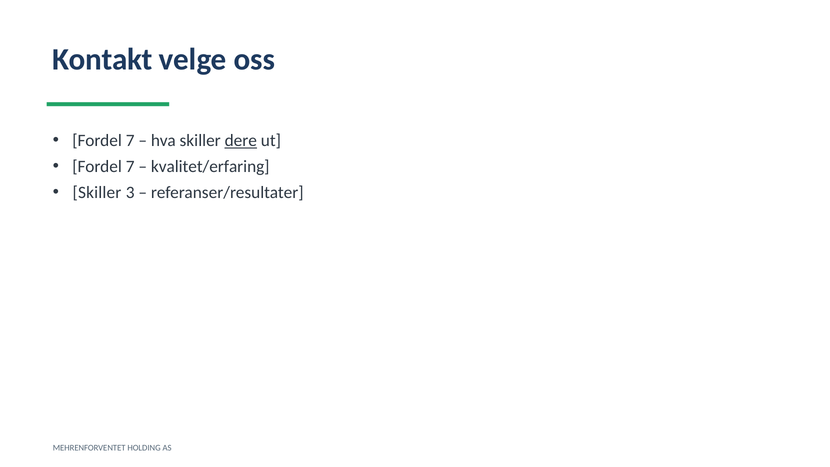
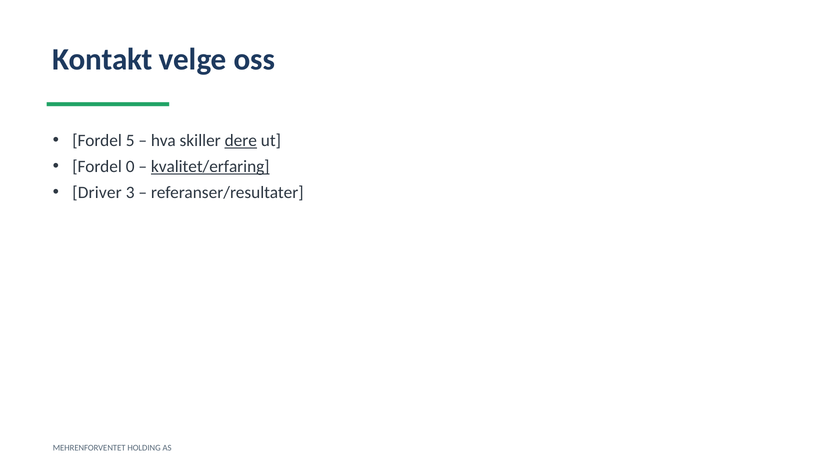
7 at (130, 141): 7 -> 5
7 at (130, 167): 7 -> 0
kvalitet/erfaring underline: none -> present
Skiller at (97, 192): Skiller -> Driver
